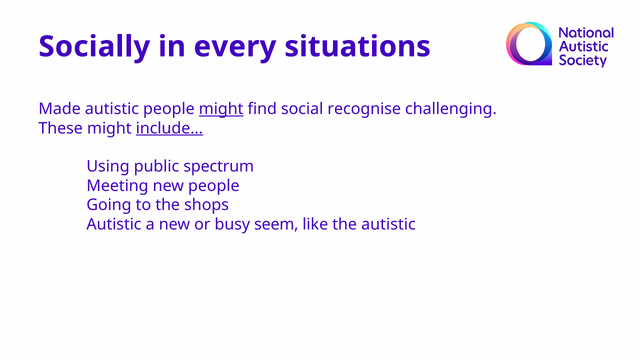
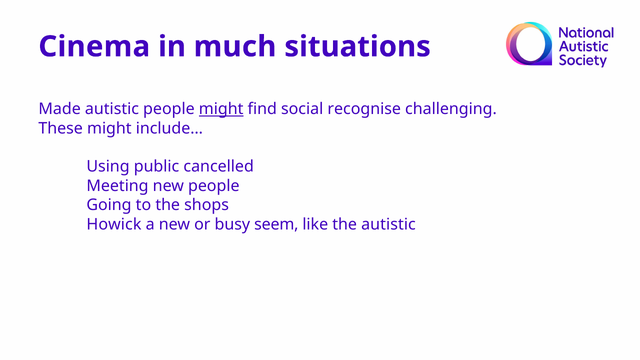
Socially: Socially -> Cinema
every: every -> much
include… underline: present -> none
spectrum: spectrum -> cancelled
Autistic at (114, 224): Autistic -> Howick
